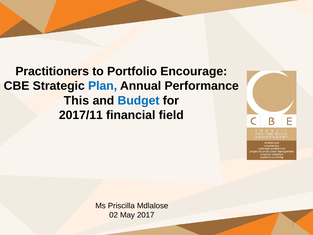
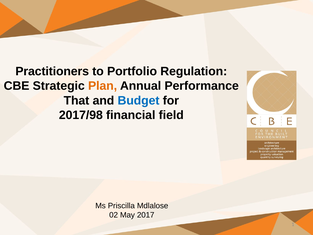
Encourage: Encourage -> Regulation
Plan colour: blue -> orange
This: This -> That
2017/11: 2017/11 -> 2017/98
